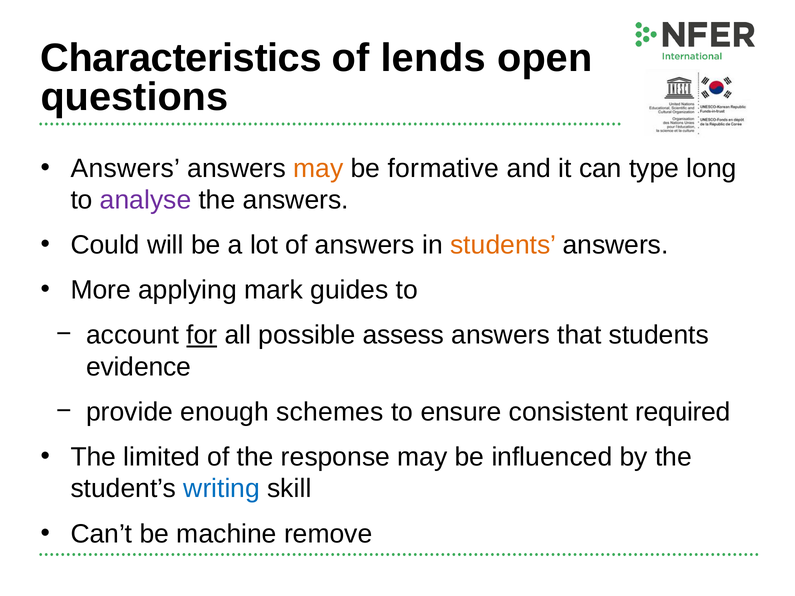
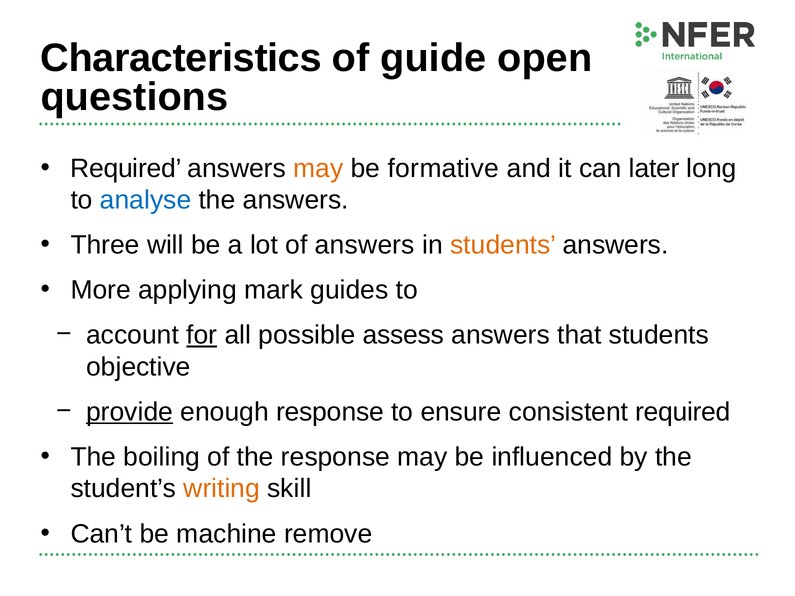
lends: lends -> guide
Answers at (126, 168): Answers -> Required
type: type -> later
analyse colour: purple -> blue
Could: Could -> Three
evidence: evidence -> objective
provide underline: none -> present
enough schemes: schemes -> response
limited: limited -> boiling
writing colour: blue -> orange
